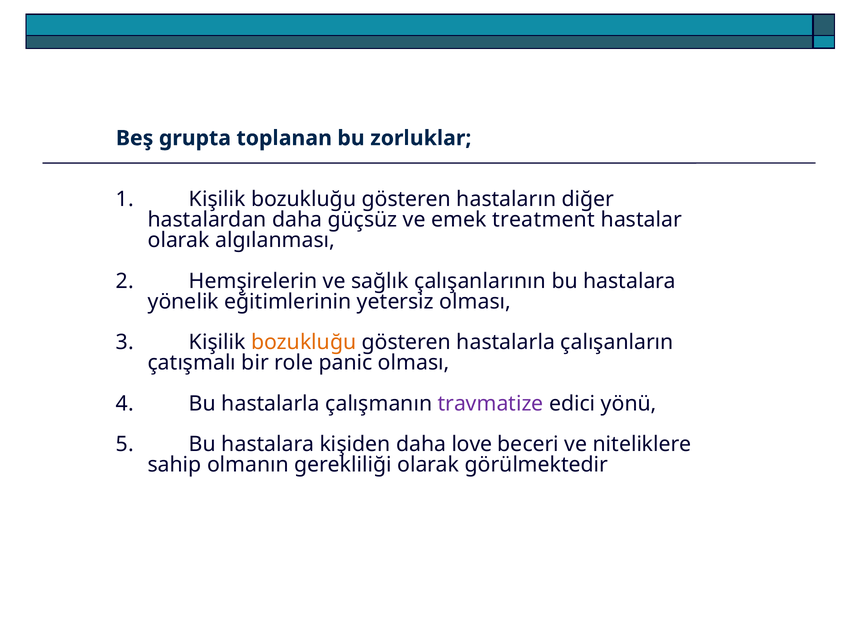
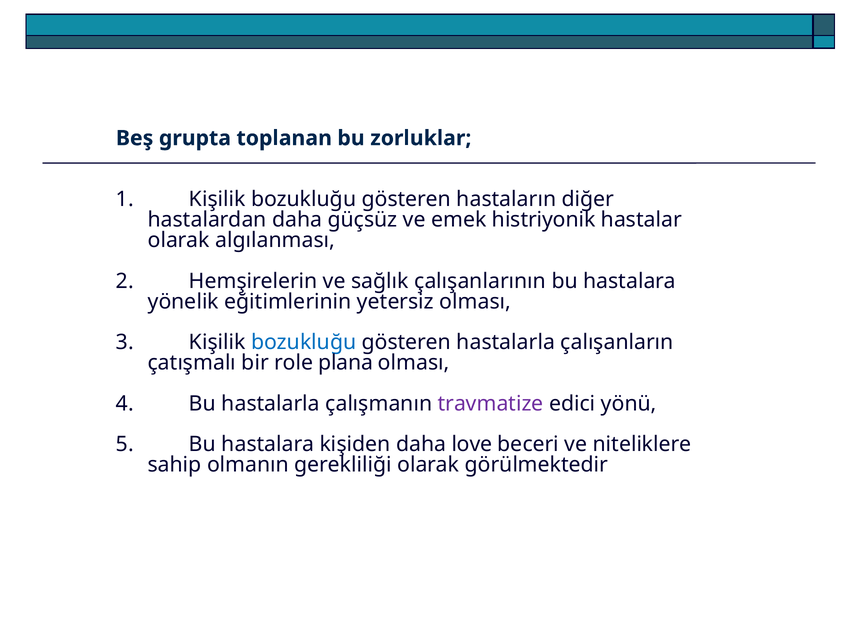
treatment: treatment -> histriyonik
bozukluğu at (304, 342) colour: orange -> blue
panic: panic -> plana
